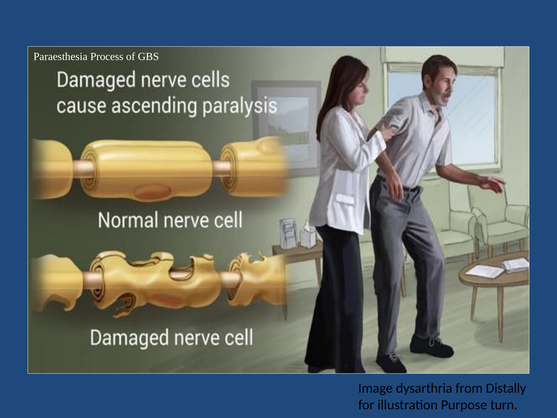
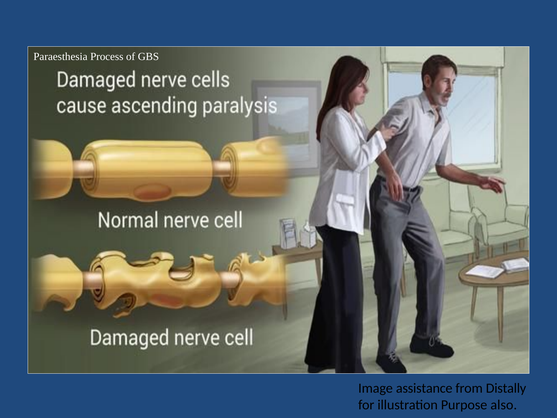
dysarthria: dysarthria -> assistance
turn: turn -> also
